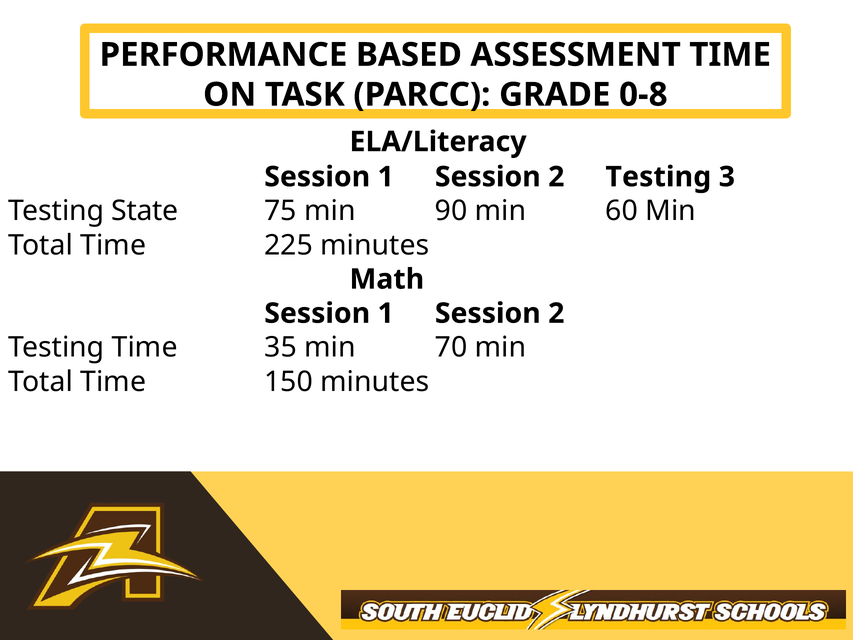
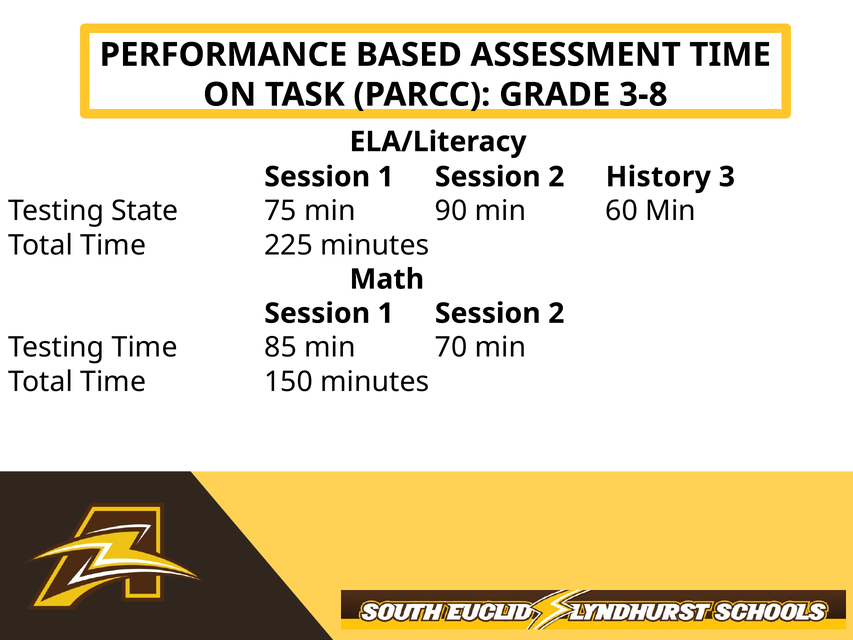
0-8: 0-8 -> 3-8
Testing at (658, 177): Testing -> History
35: 35 -> 85
